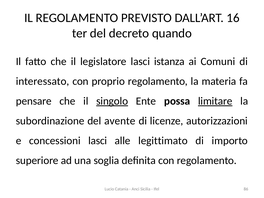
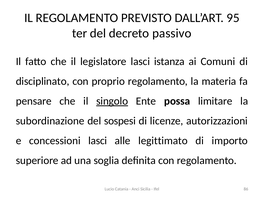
16: 16 -> 95
quando: quando -> passivo
interessato: interessato -> disciplinato
limitare underline: present -> none
avente: avente -> sospesi
